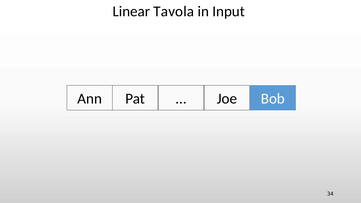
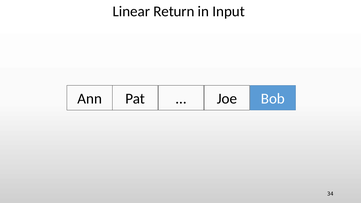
Tavola: Tavola -> Return
